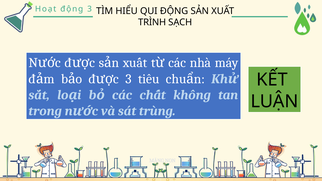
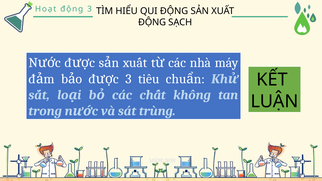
TRÌNH at (152, 22): TRÌNH -> ĐỘNG
